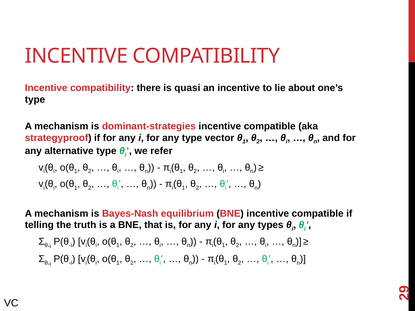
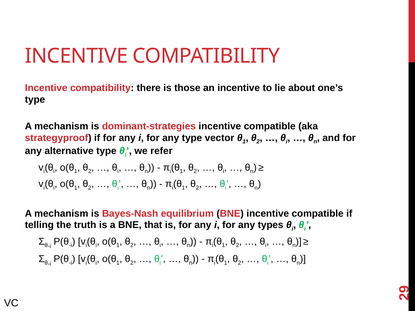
quasi: quasi -> those
